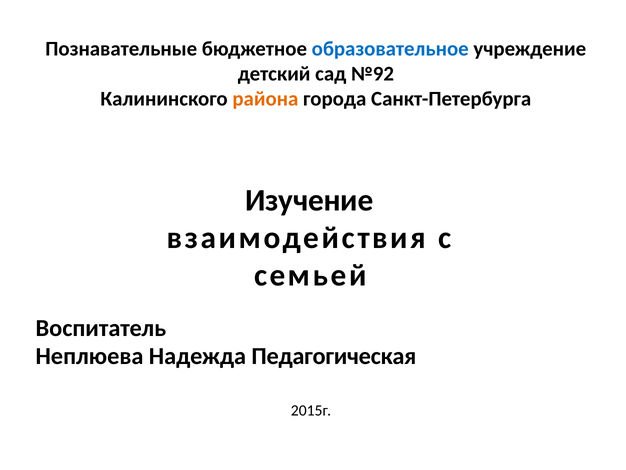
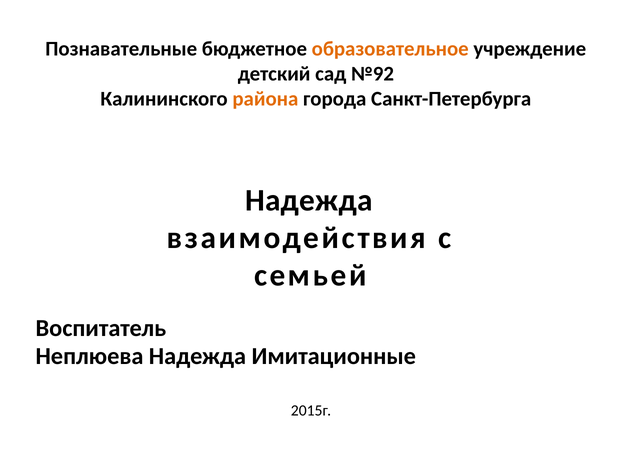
образовательное colour: blue -> orange
Изучение at (309, 200): Изучение -> Надежда
Педагогическая: Педагогическая -> Имитационные
